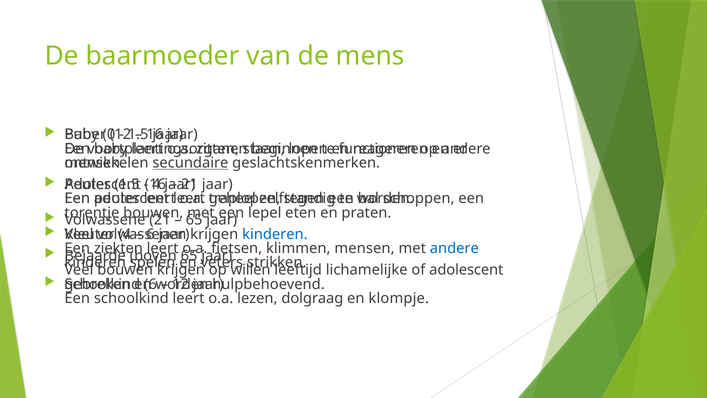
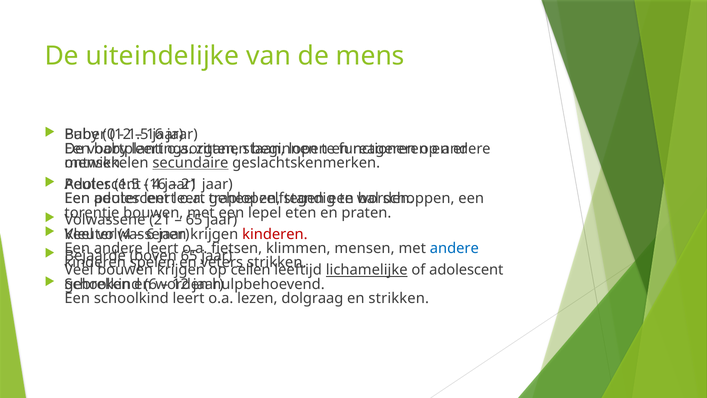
baarmoeder: baarmoeder -> uiteindelijke
kinderen at (275, 234) colour: blue -> red
ziekten at (118, 248): ziekten -> andere
willen: willen -> cellen
lichamelijke underline: none -> present
en klompje: klompje -> strikken
